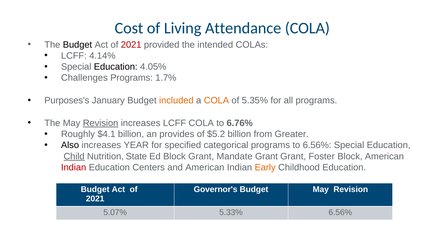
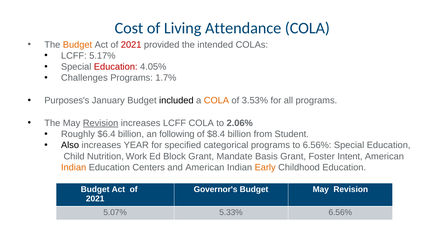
Budget at (77, 45) colour: black -> orange
4.14%: 4.14% -> 5.17%
Education at (116, 67) colour: black -> red
included colour: orange -> black
5.35%: 5.35% -> 3.53%
6.76%: 6.76% -> 2.06%
$4.1: $4.1 -> $6.4
provides: provides -> following
$5.2: $5.2 -> $8.4
Greater: Greater -> Student
Child underline: present -> none
State: State -> Work
Mandate Grant: Grant -> Basis
Foster Block: Block -> Intent
Indian at (74, 168) colour: red -> orange
